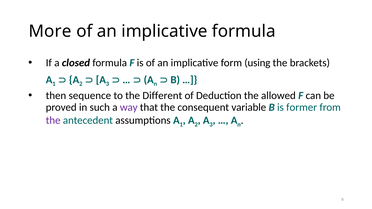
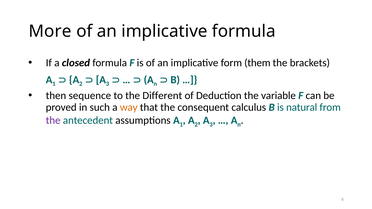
using: using -> them
allowed: allowed -> variable
way colour: purple -> orange
variable: variable -> calculus
former: former -> natural
